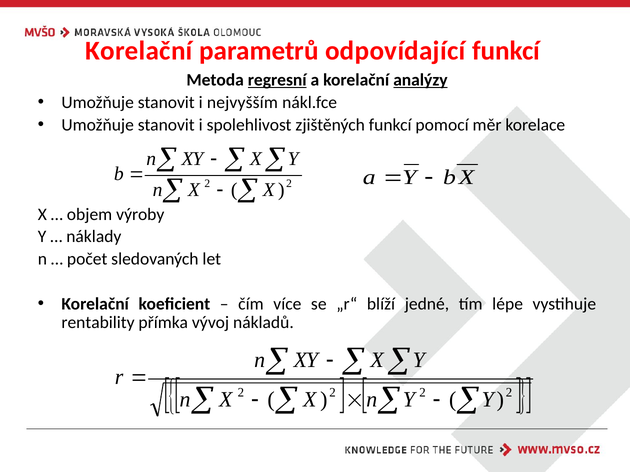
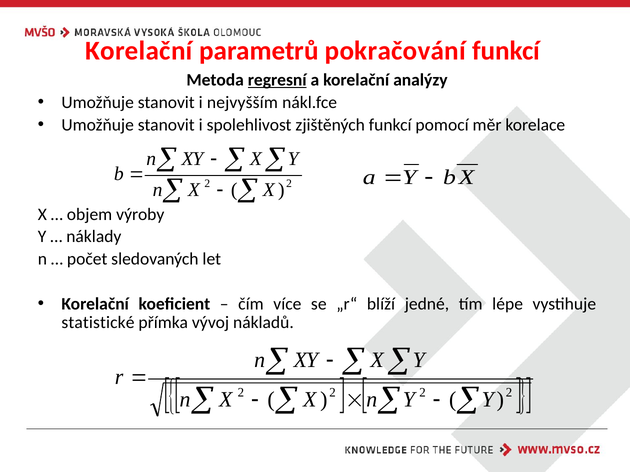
odpovídající: odpovídající -> pokračování
analýzy underline: present -> none
rentability: rentability -> statistické
